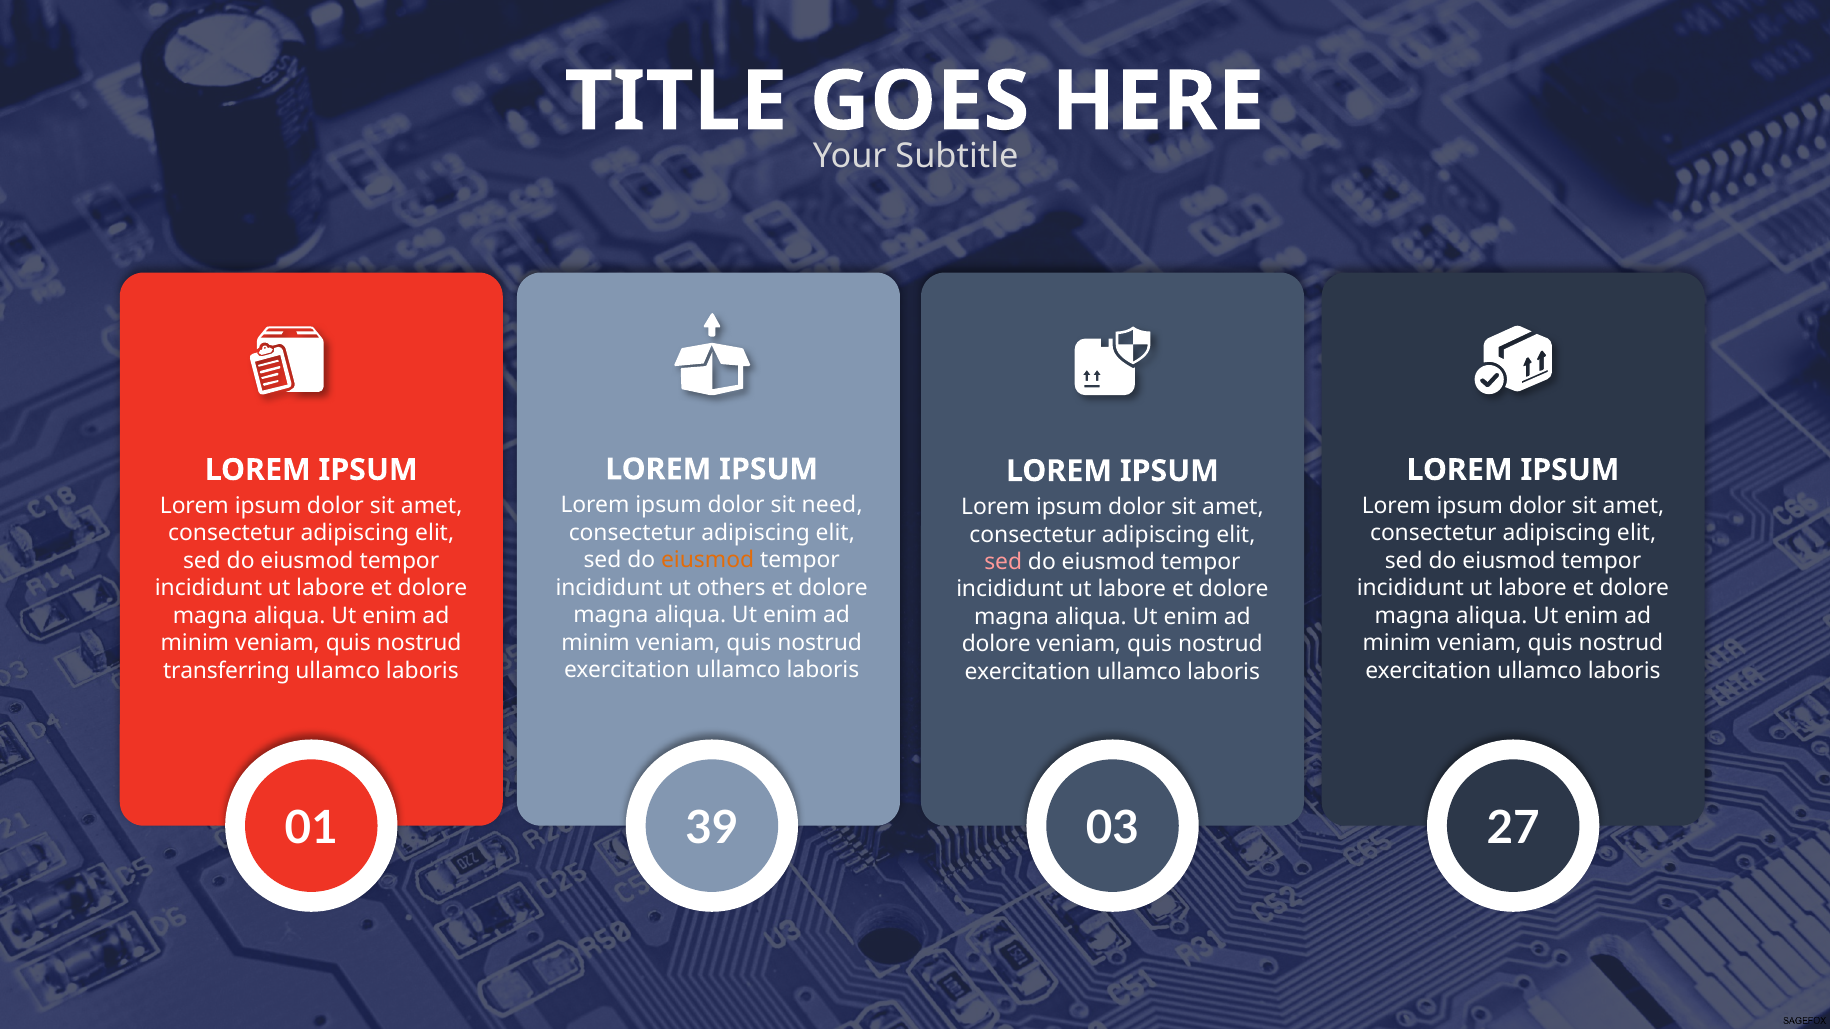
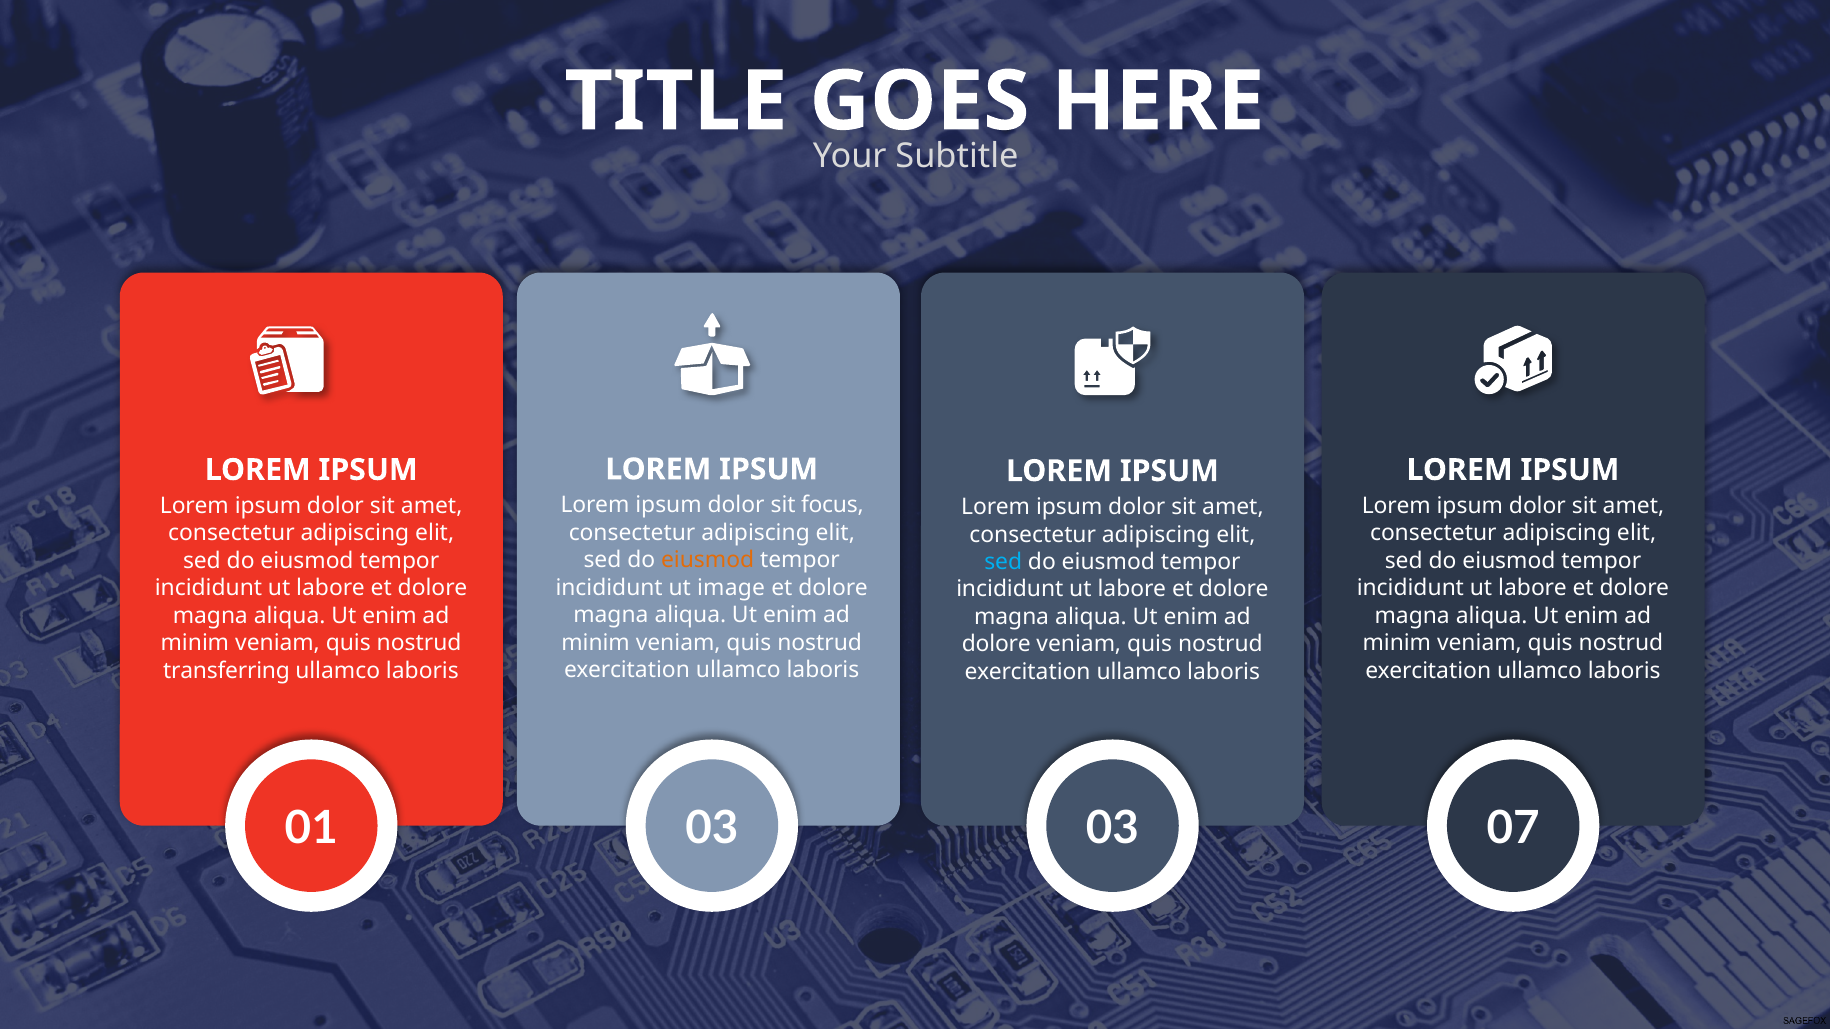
need: need -> focus
sed at (1003, 562) colour: pink -> light blue
others: others -> image
01 39: 39 -> 03
27: 27 -> 07
